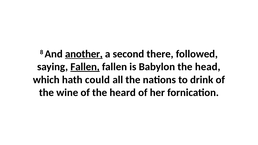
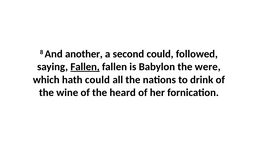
another underline: present -> none
second there: there -> could
head: head -> were
